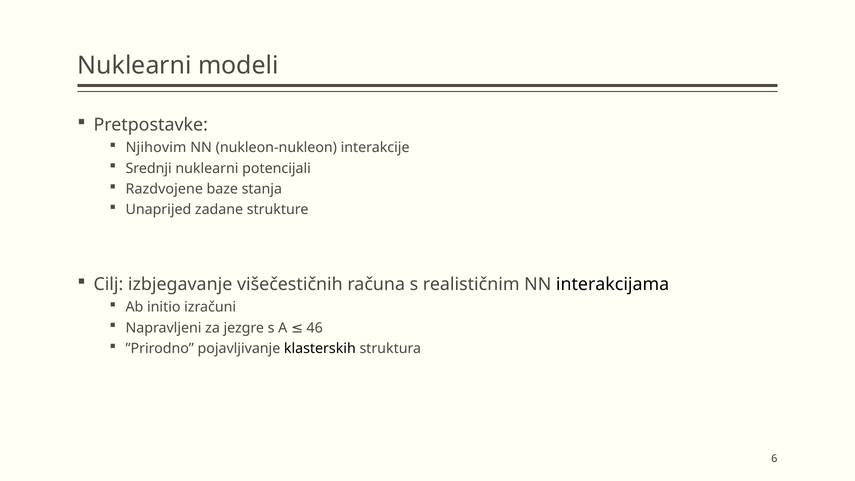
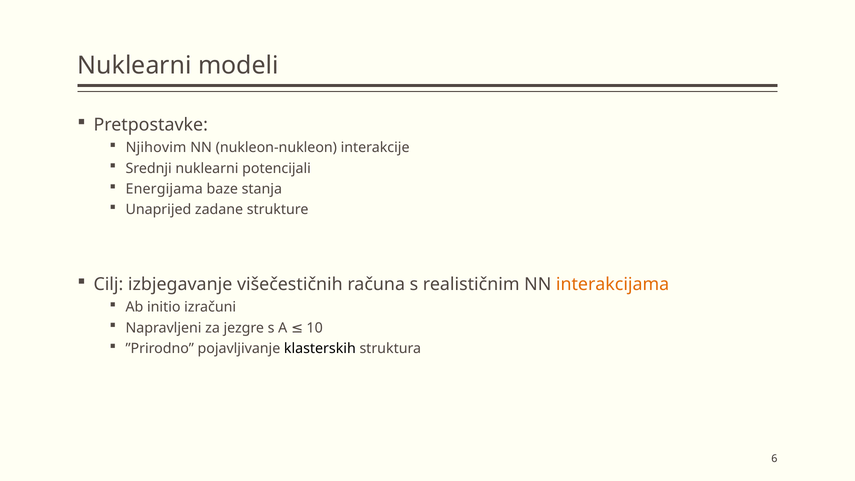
Razdvojene: Razdvojene -> Energijama
interakcijama colour: black -> orange
46: 46 -> 10
